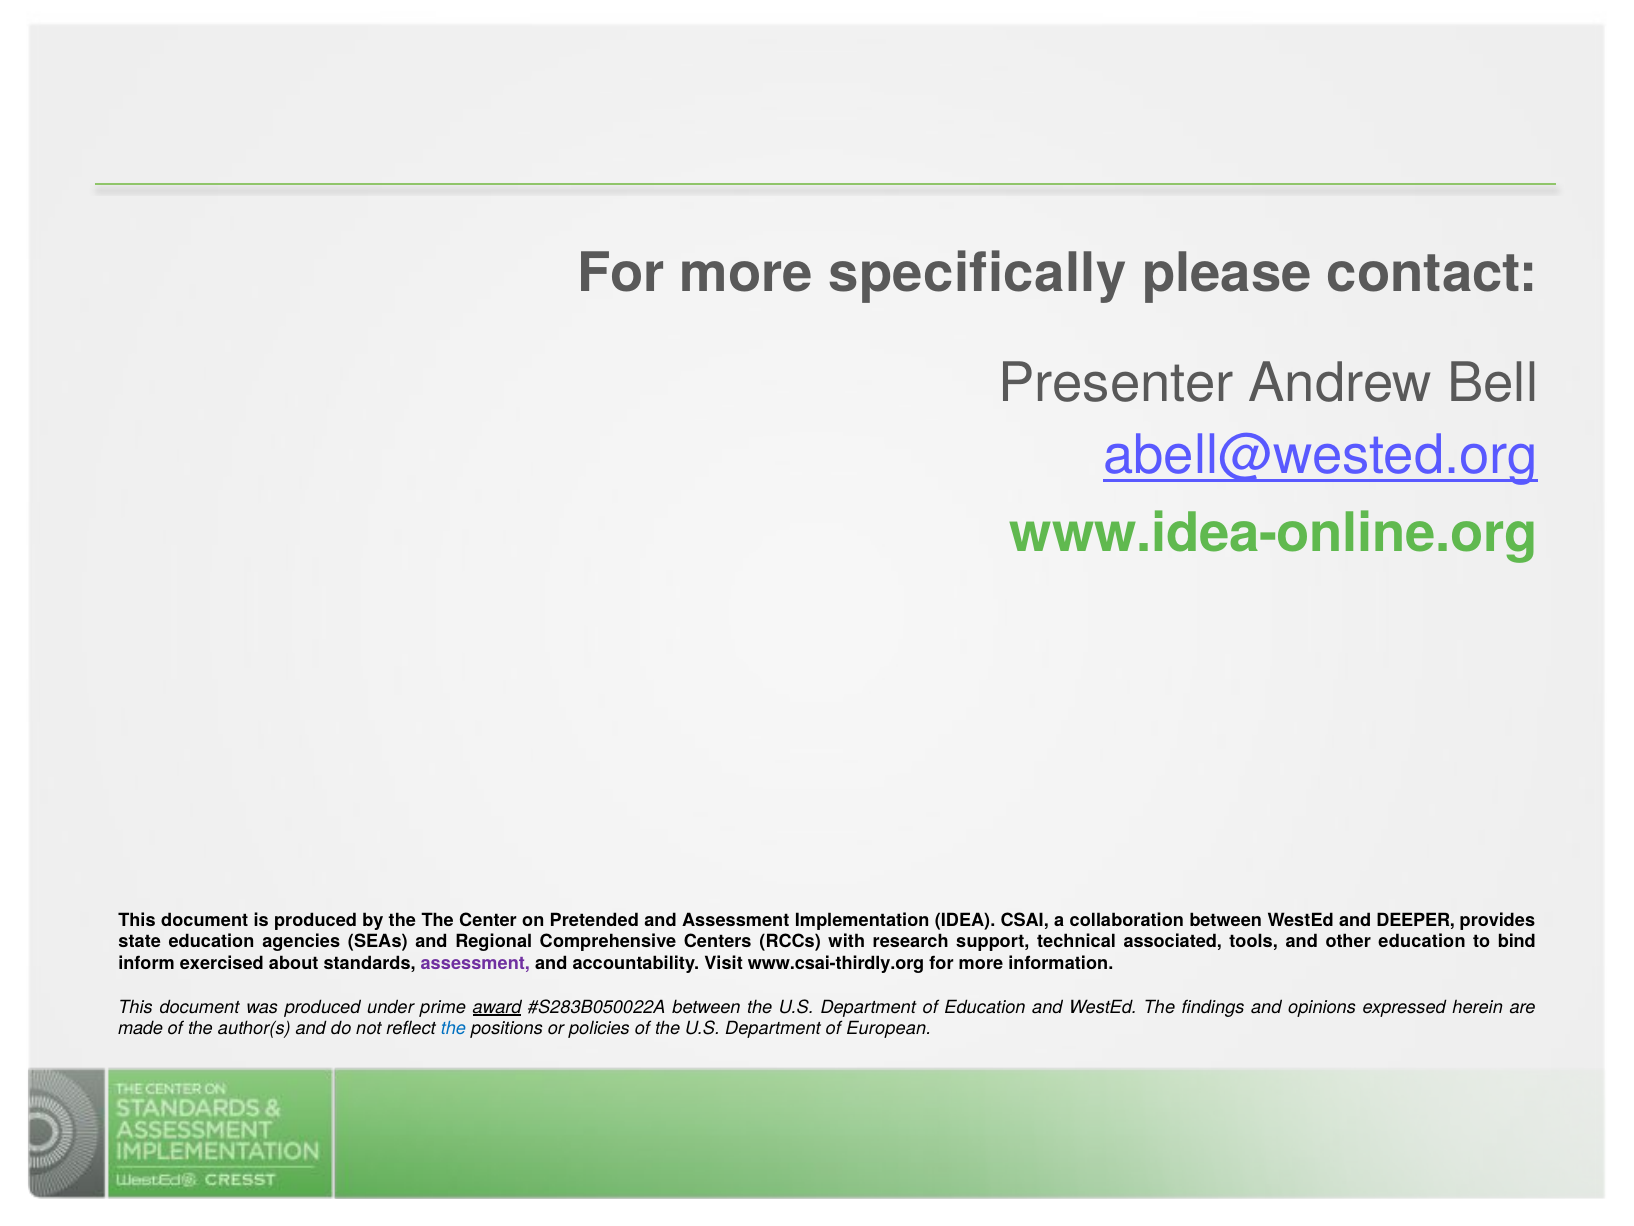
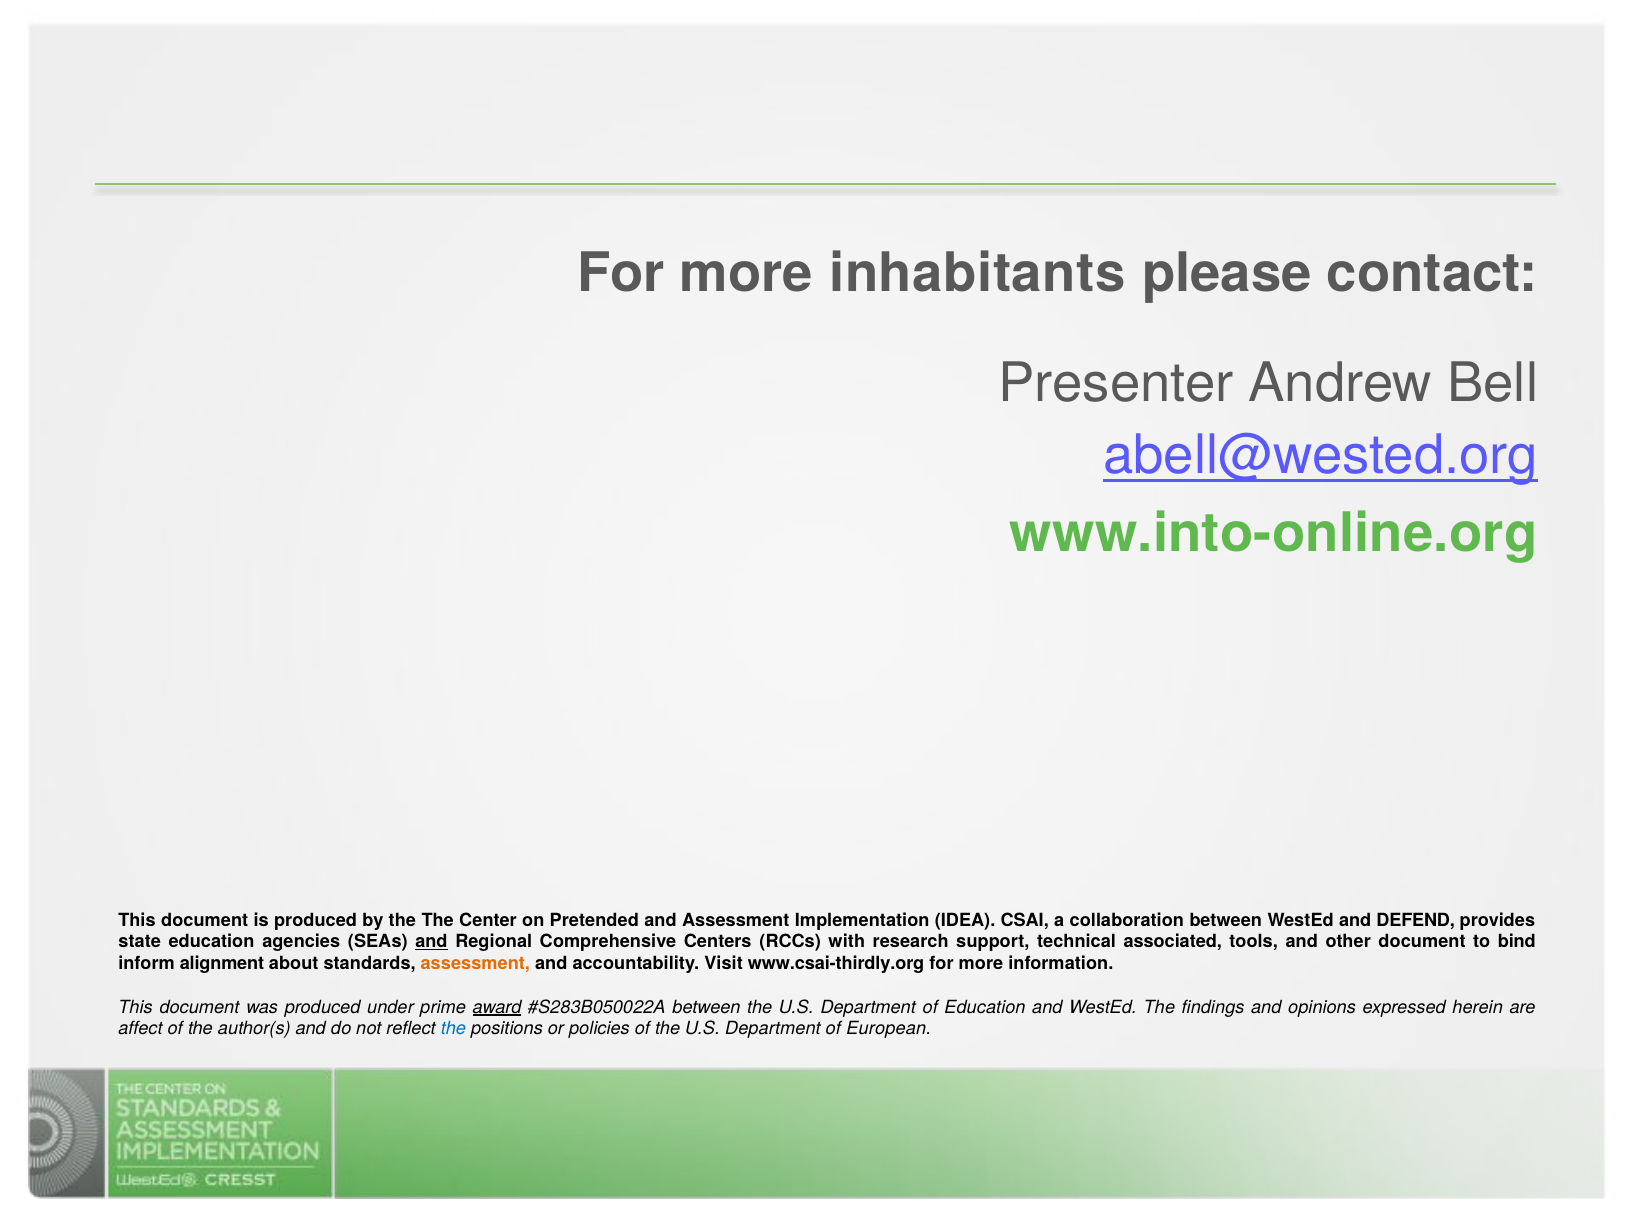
specifically: specifically -> inhabitants
www.idea-online.org: www.idea-online.org -> www.into-online.org
DEEPER: DEEPER -> DEFEND
and at (431, 942) underline: none -> present
other education: education -> document
exercised: exercised -> alignment
assessment at (475, 963) colour: purple -> orange
made: made -> affect
